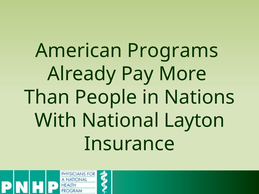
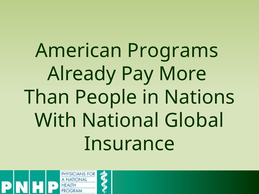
Layton: Layton -> Global
